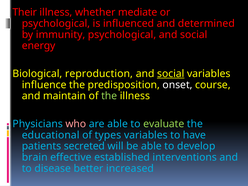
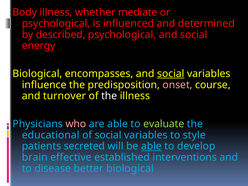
Their: Their -> Body
immunity: immunity -> described
reproduction: reproduction -> encompasses
onset colour: white -> pink
maintain: maintain -> turnover
the at (109, 96) colour: light green -> white
of types: types -> social
have: have -> style
able at (151, 146) underline: none -> present
better increased: increased -> biological
